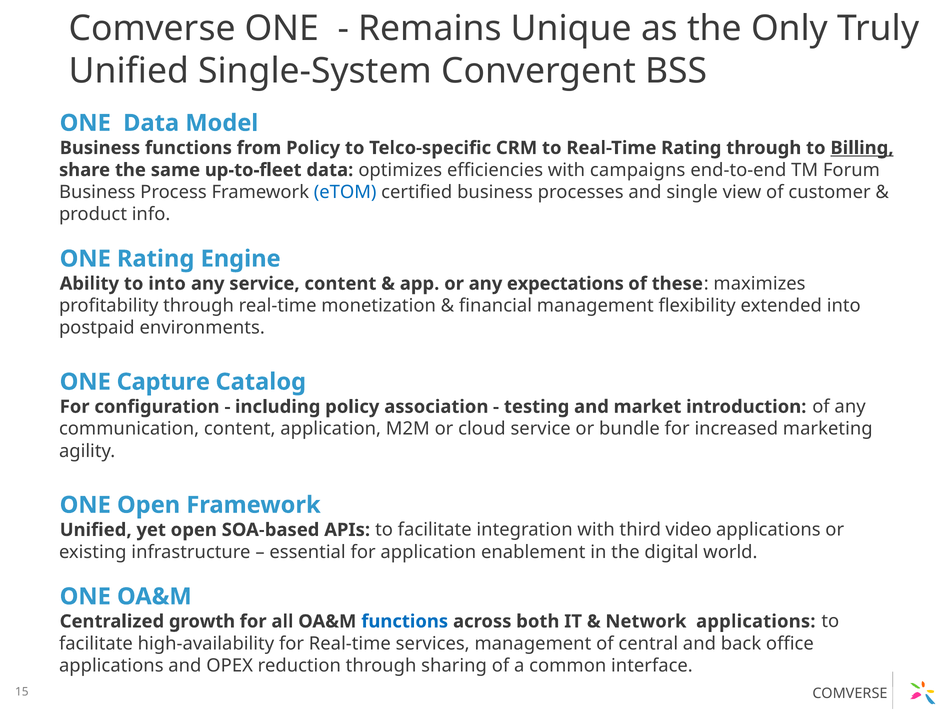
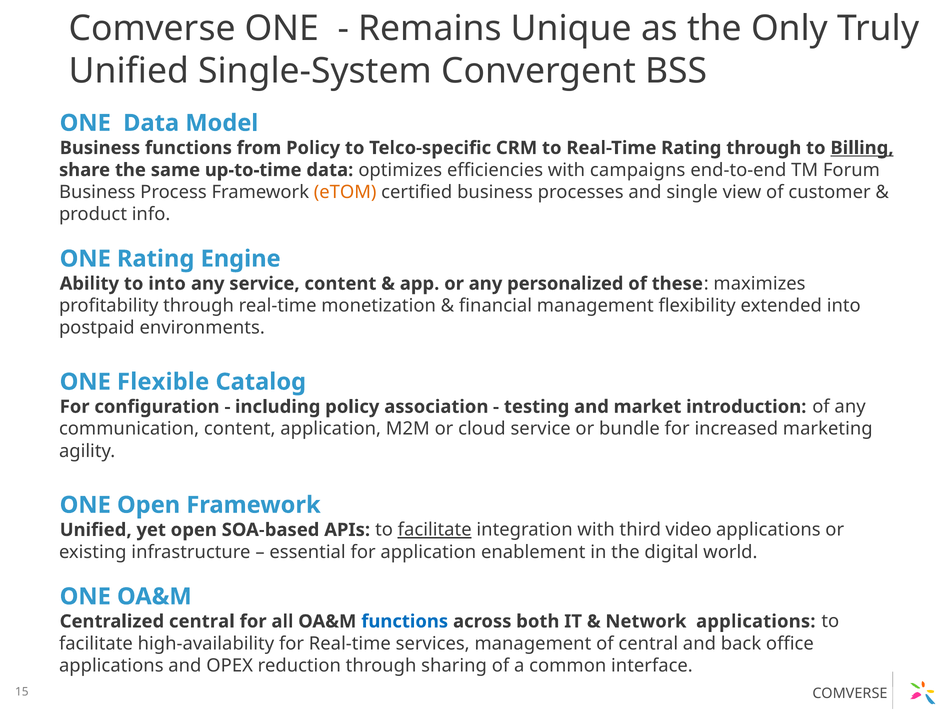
up-to-fleet: up-to-fleet -> up-to-time
eTOM colour: blue -> orange
expectations: expectations -> personalized
Capture: Capture -> Flexible
facilitate at (435, 530) underline: none -> present
Centralized growth: growth -> central
